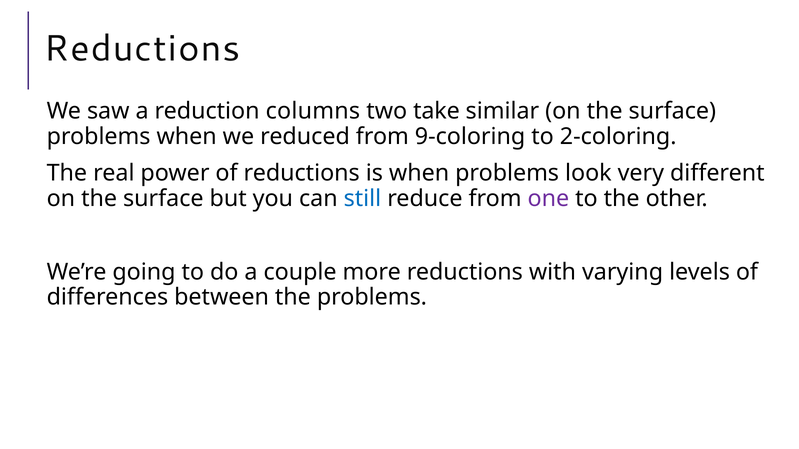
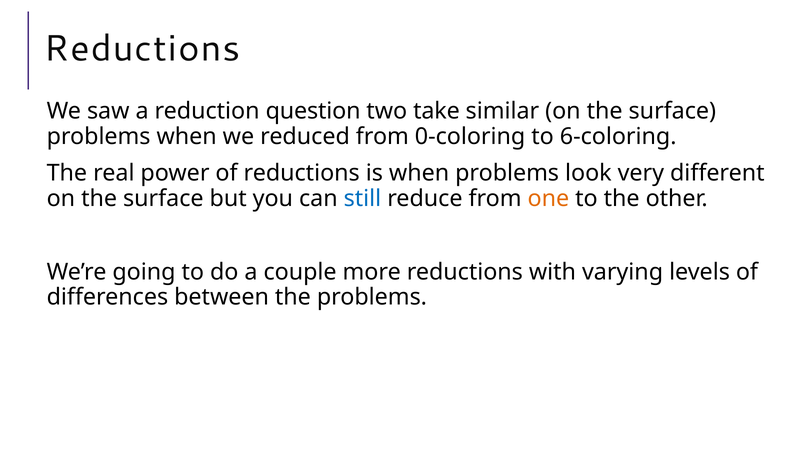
columns: columns -> question
9-coloring: 9-coloring -> 0-coloring
2-coloring: 2-coloring -> 6-coloring
one colour: purple -> orange
